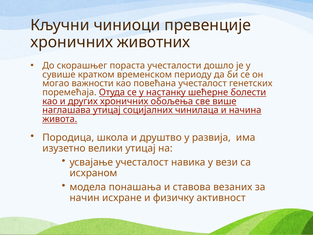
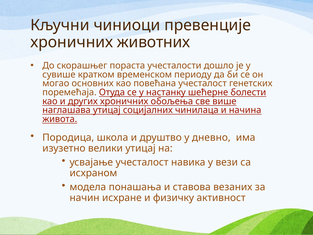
важности: важности -> основних
развија: развија -> дневно
